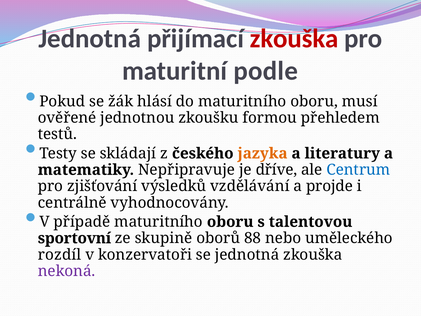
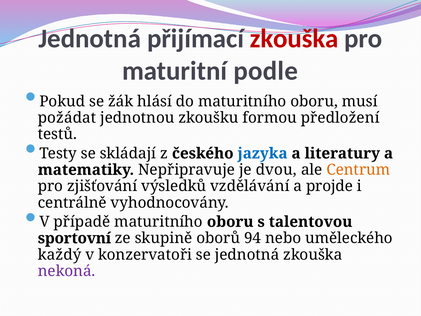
ověřené: ověřené -> požádat
přehledem: přehledem -> předložení
jazyka colour: orange -> blue
dříve: dříve -> dvou
Centrum colour: blue -> orange
88: 88 -> 94
rozdíl: rozdíl -> každý
